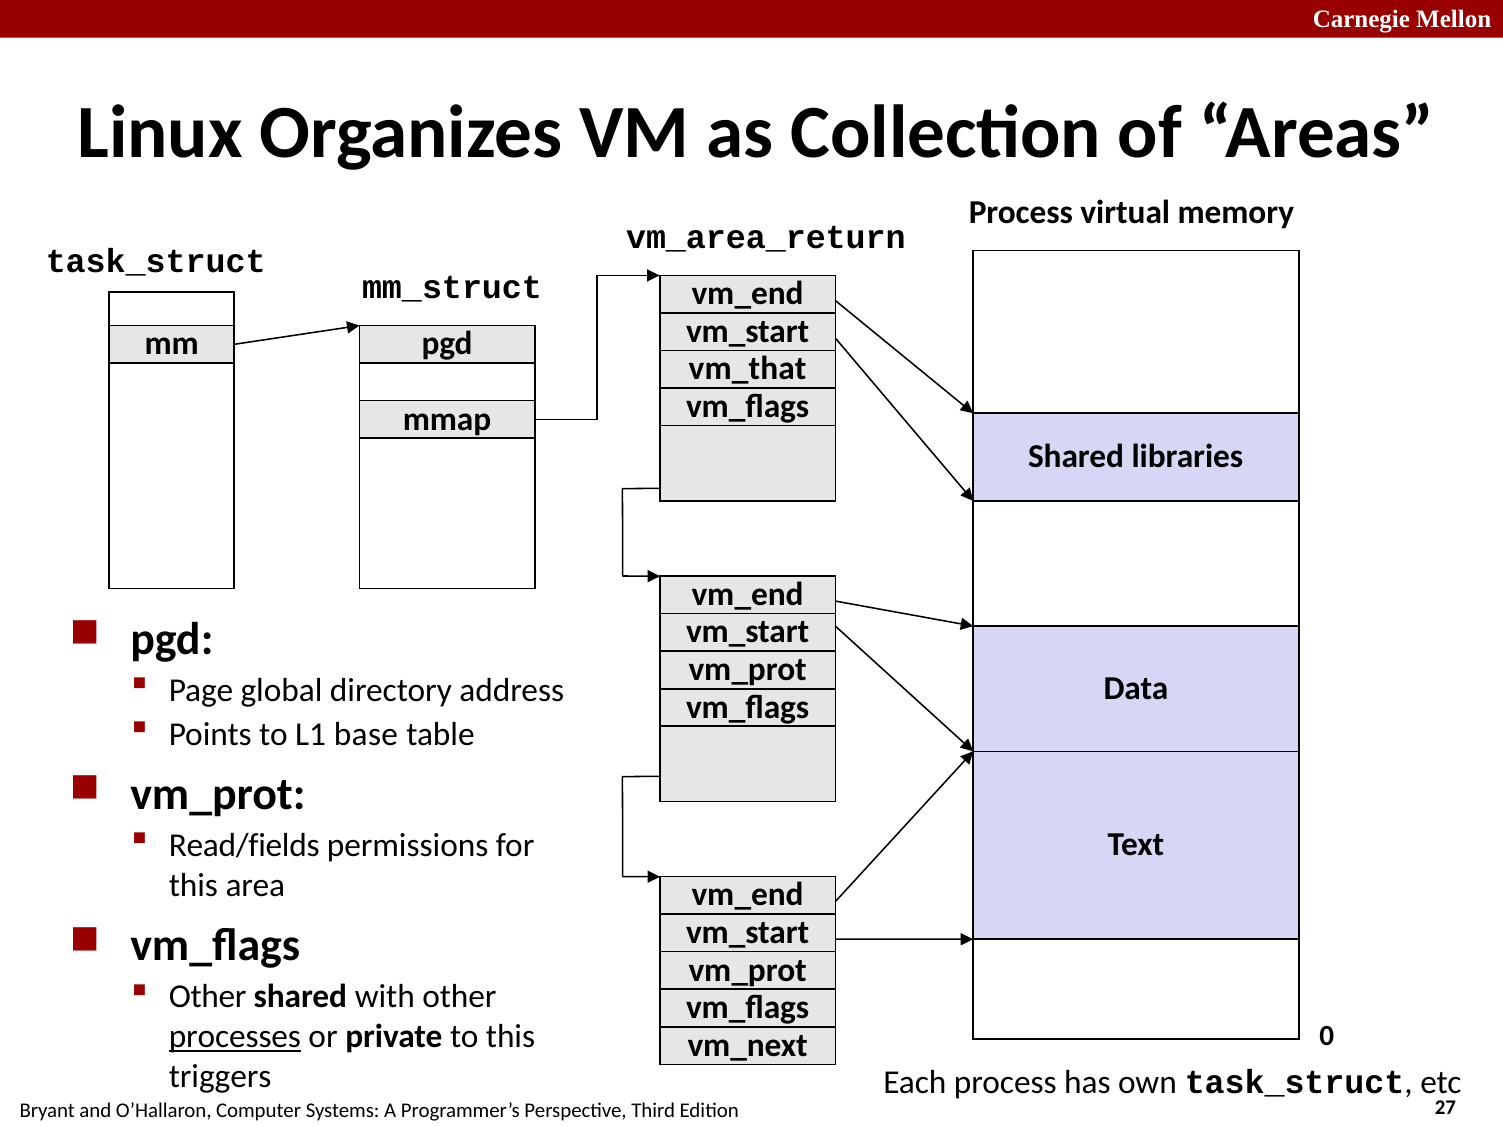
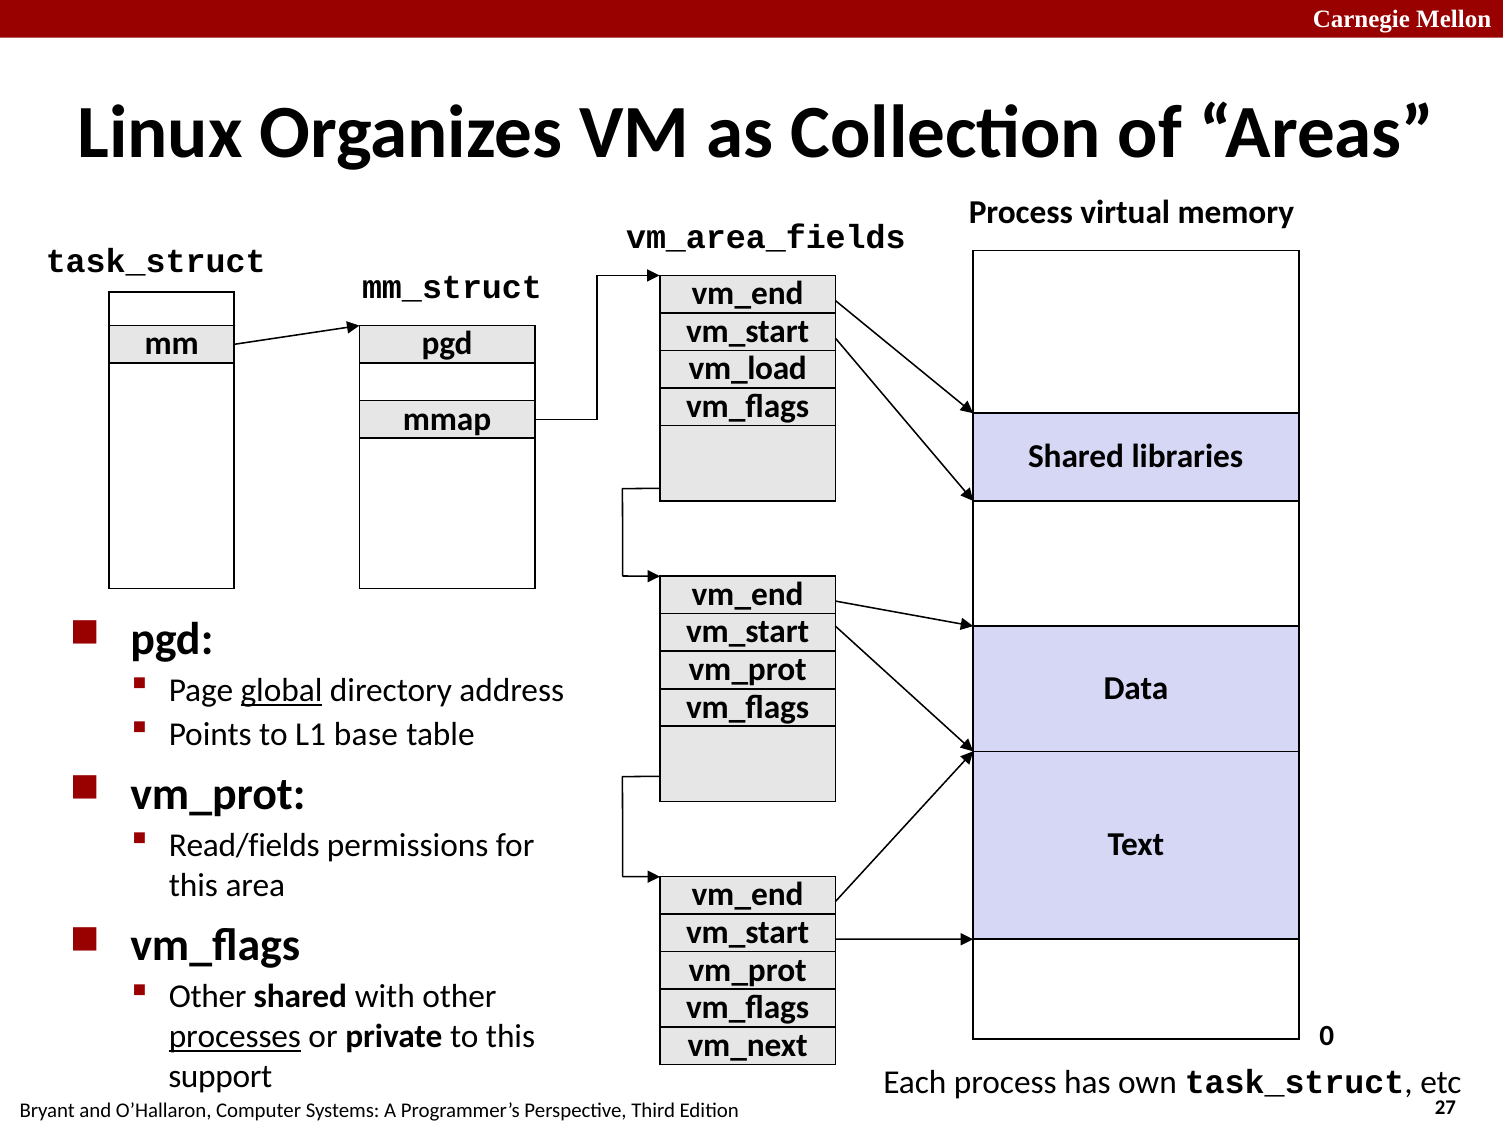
vm_area_return: vm_area_return -> vm_area_fields
vm_that: vm_that -> vm_load
global underline: none -> present
triggers: triggers -> support
